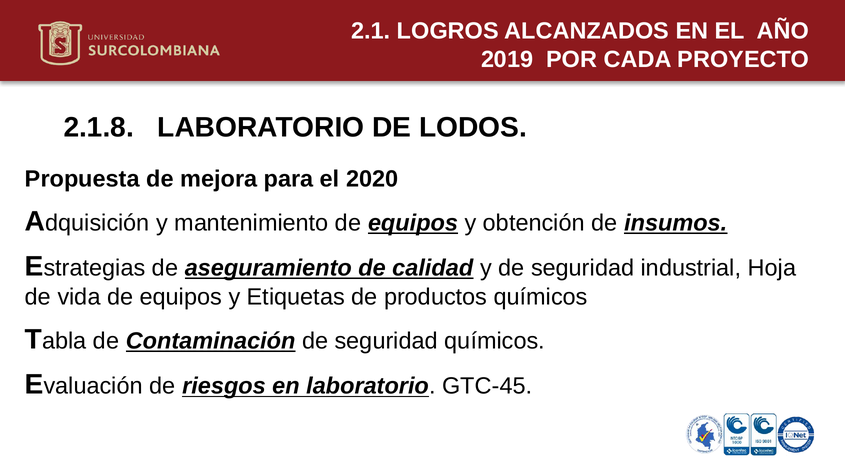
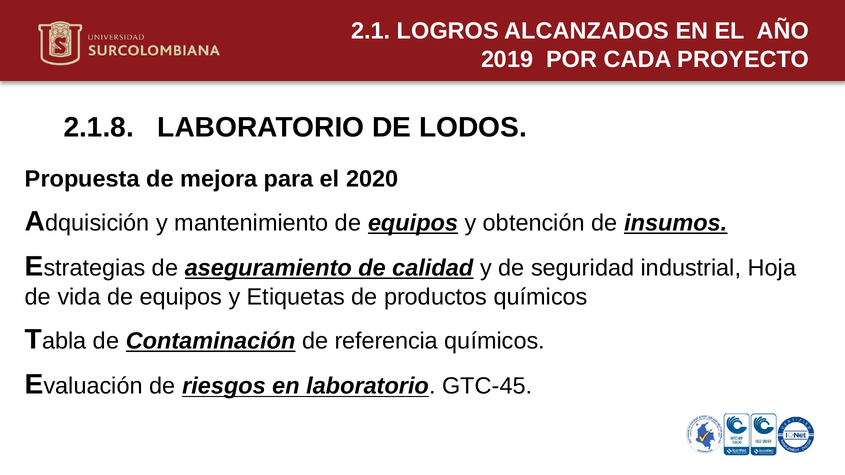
seguridad at (386, 341): seguridad -> referencia
